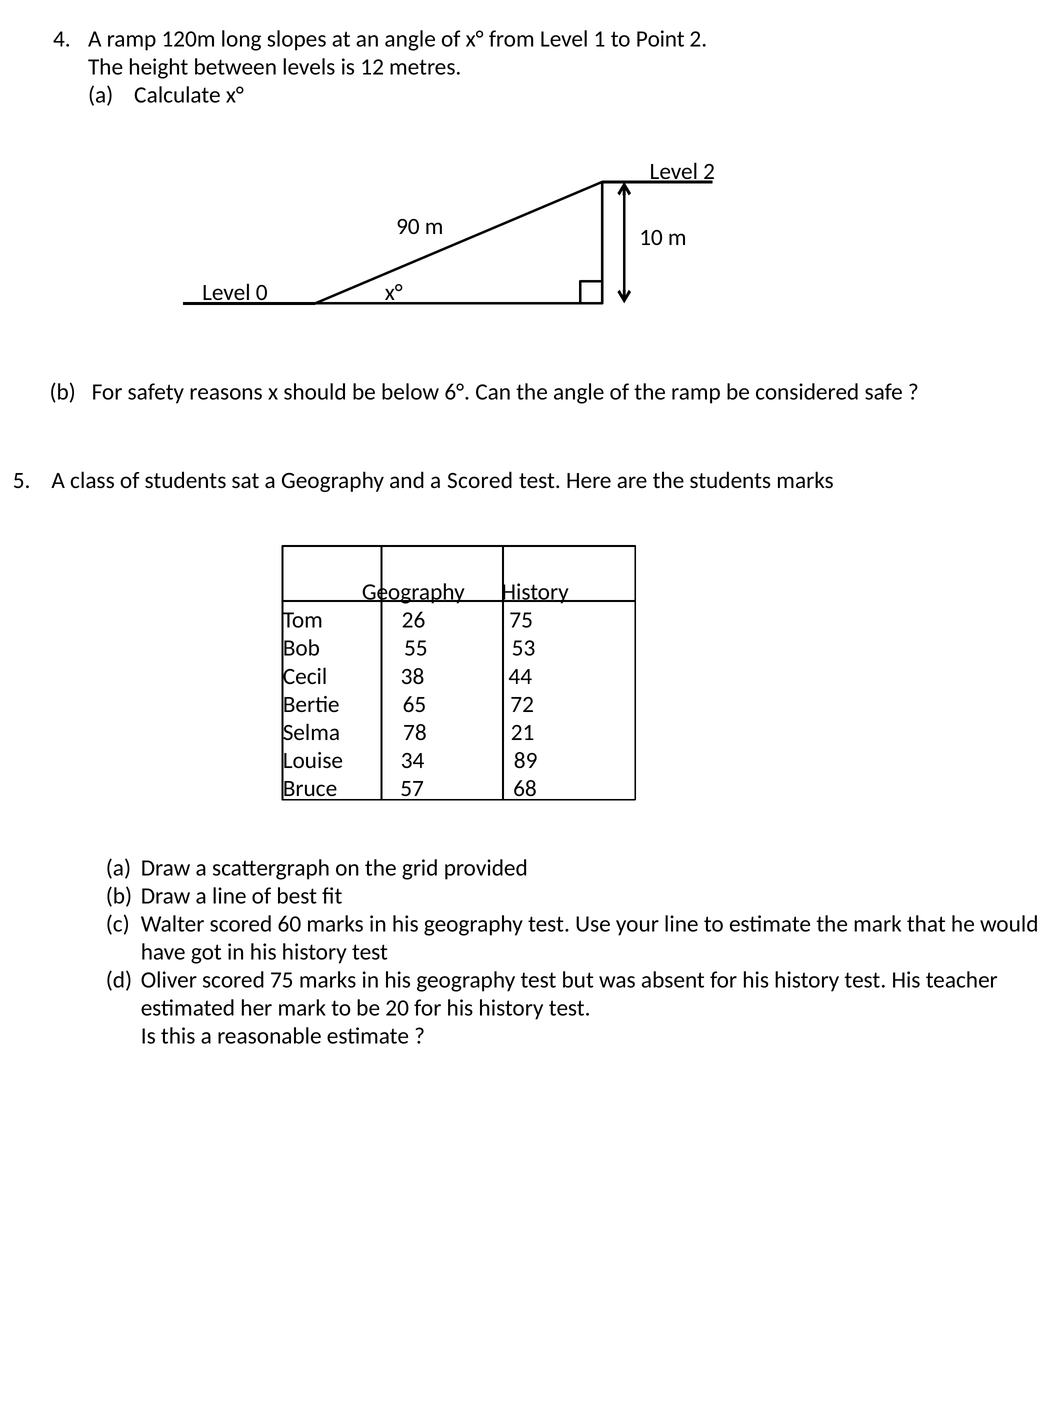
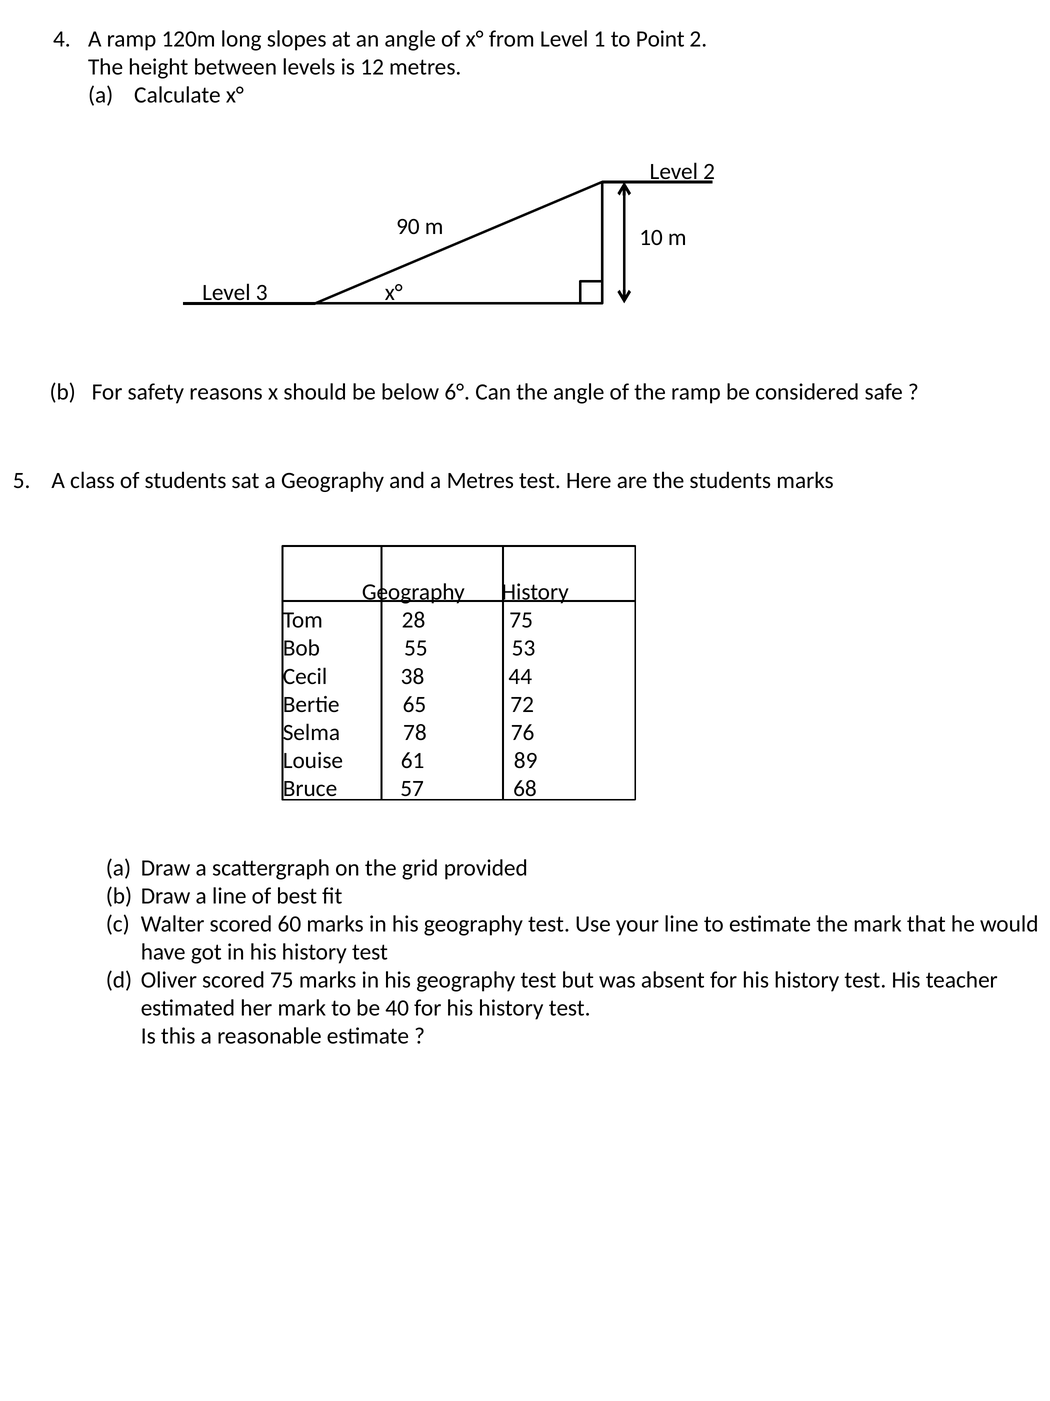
0: 0 -> 3
a Scored: Scored -> Metres
26: 26 -> 28
21: 21 -> 76
34: 34 -> 61
20: 20 -> 40
